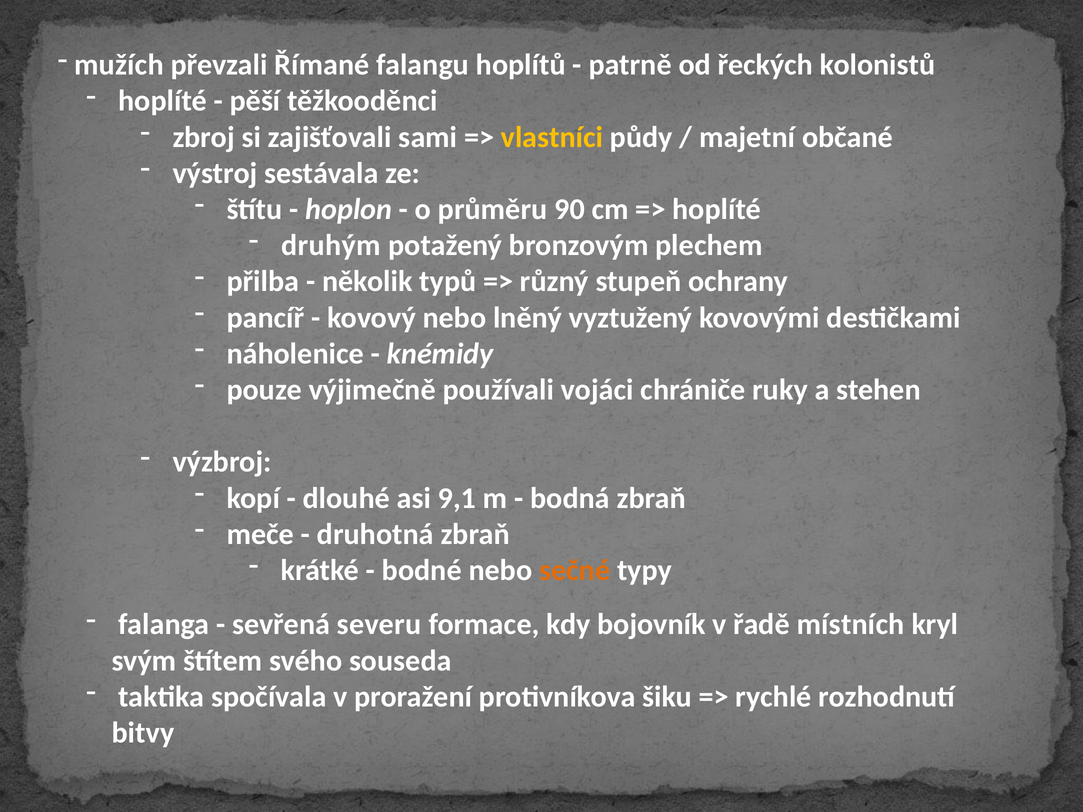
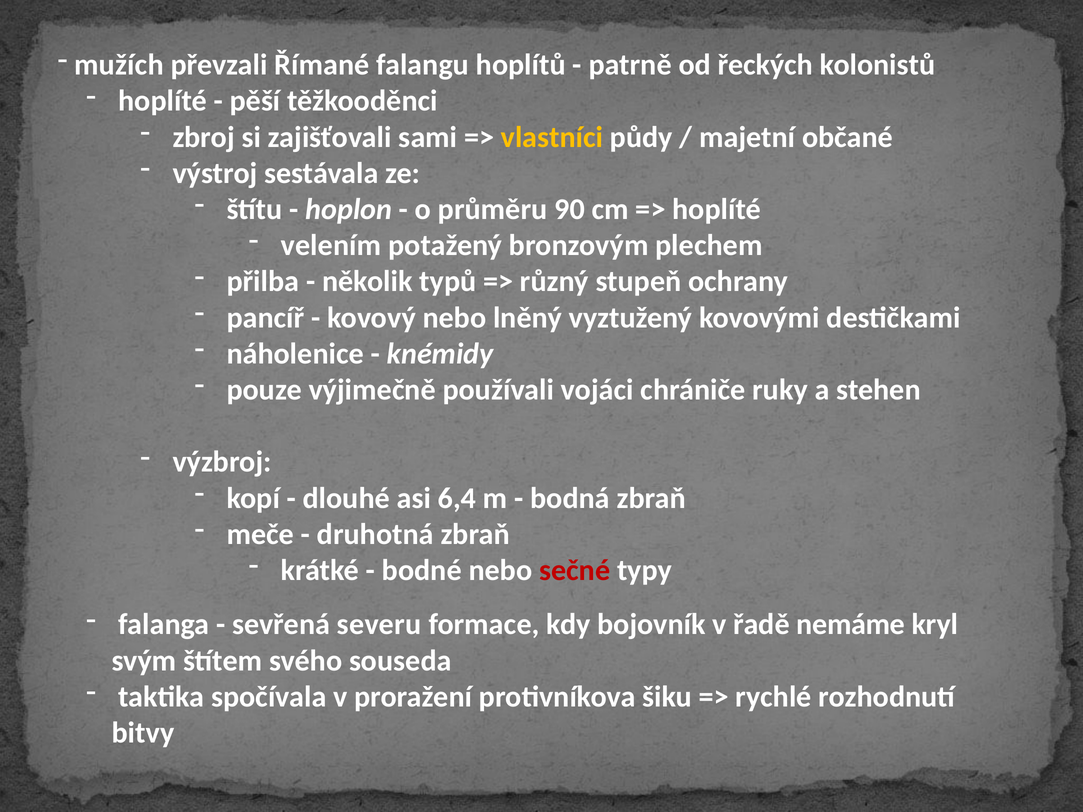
druhým: druhým -> velením
9,1: 9,1 -> 6,4
sečné colour: orange -> red
místních: místních -> nemáme
